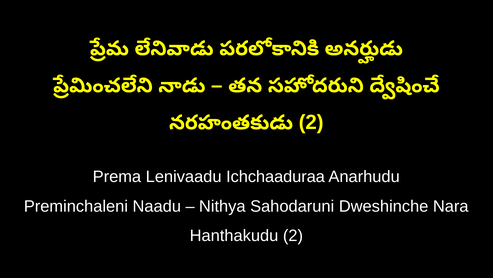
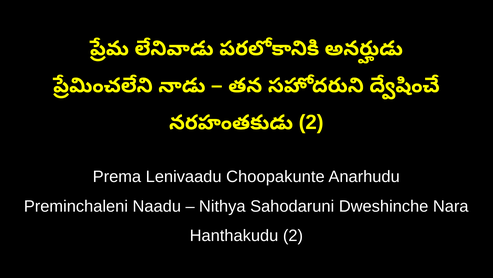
Ichchaaduraa: Ichchaaduraa -> Choopakunte
